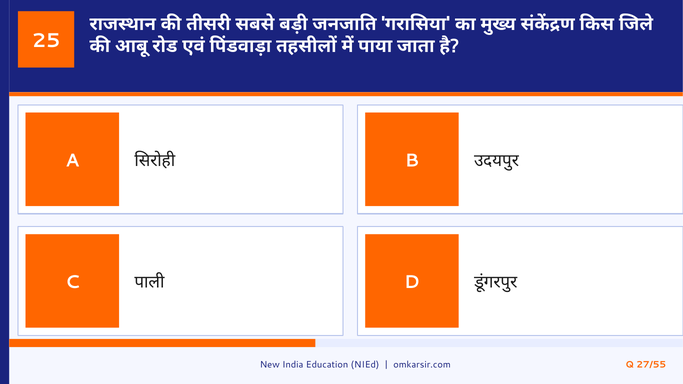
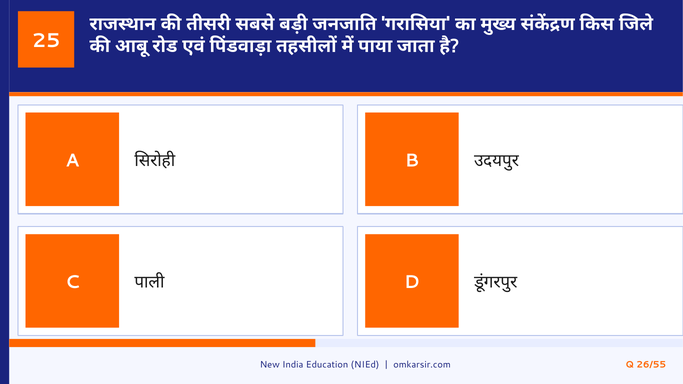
27/55: 27/55 -> 26/55
